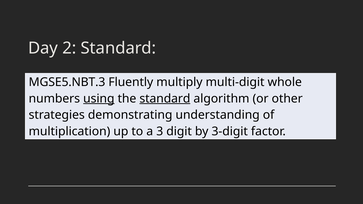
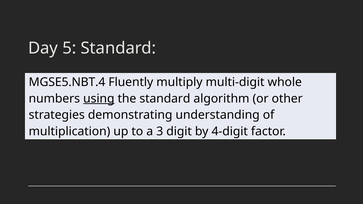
2: 2 -> 5
MGSE5.NBT.3: MGSE5.NBT.3 -> MGSE5.NBT.4
standard at (165, 99) underline: present -> none
3-digit: 3-digit -> 4-digit
